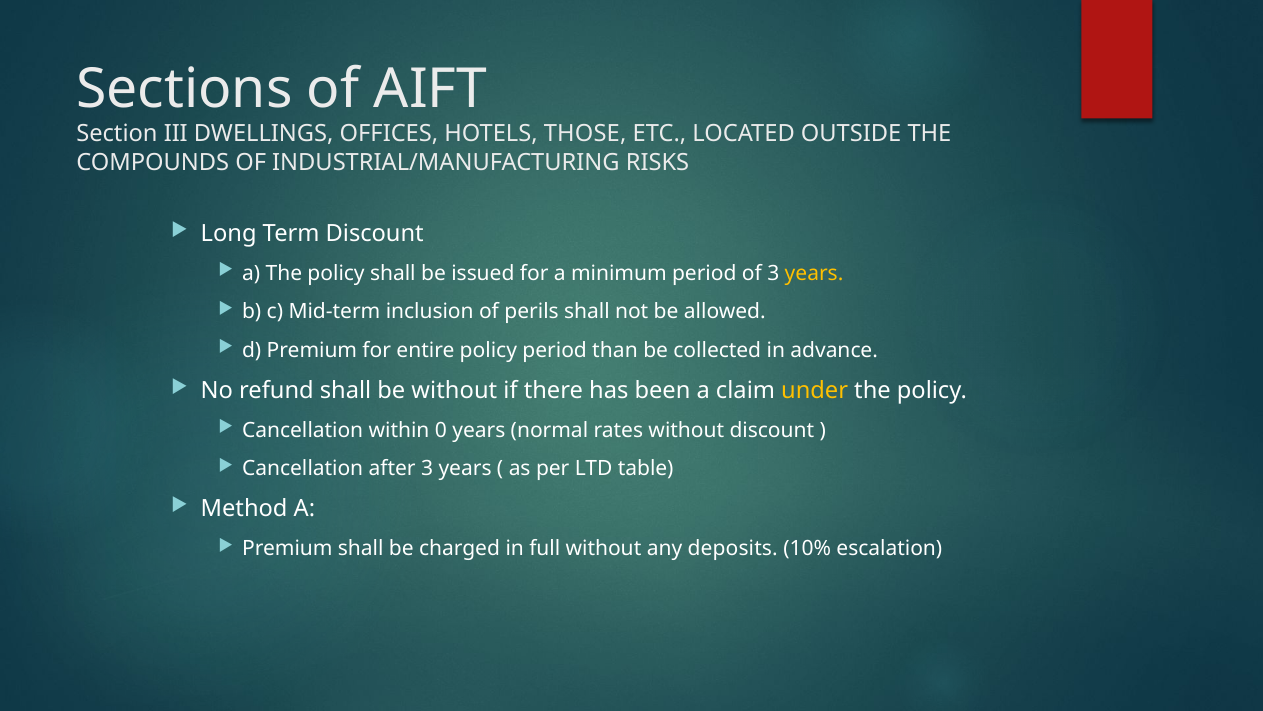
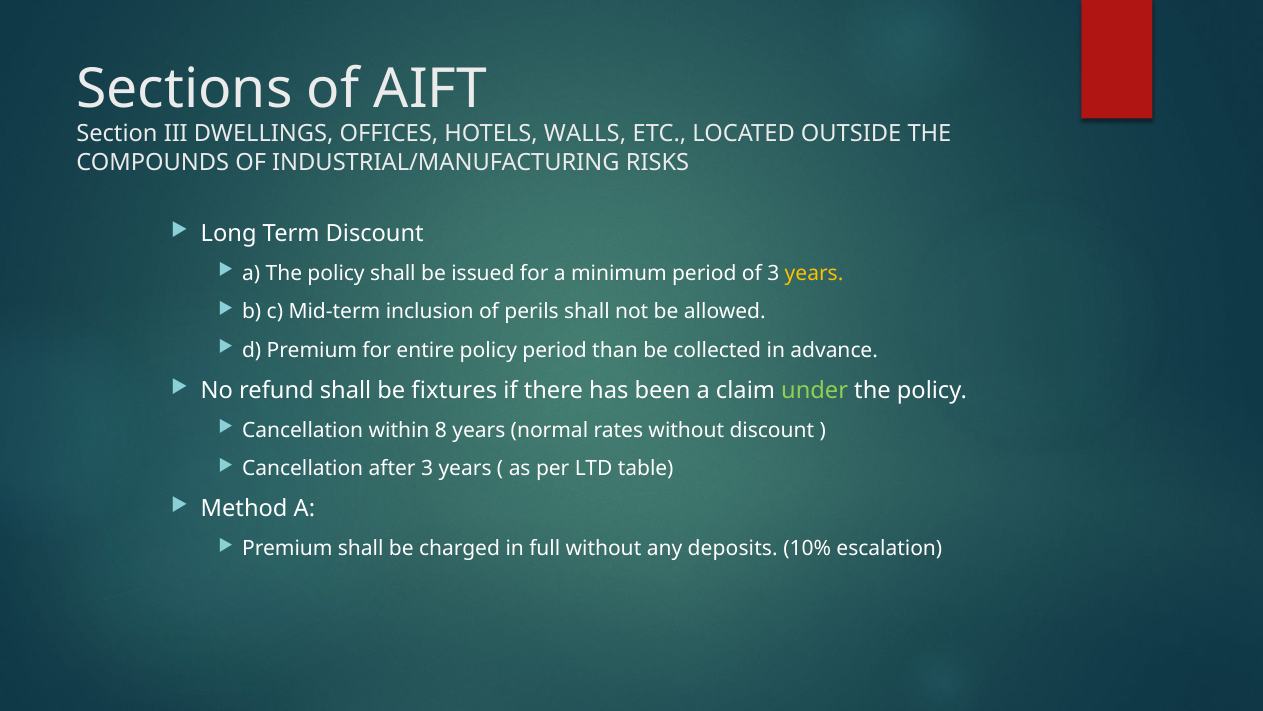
THOSE: THOSE -> WALLS
be without: without -> fixtures
under colour: yellow -> light green
0: 0 -> 8
